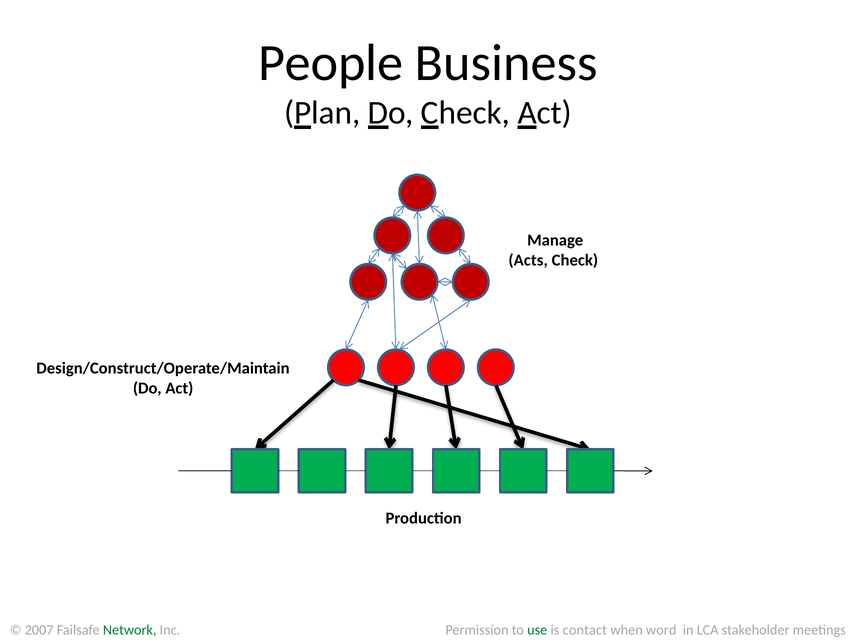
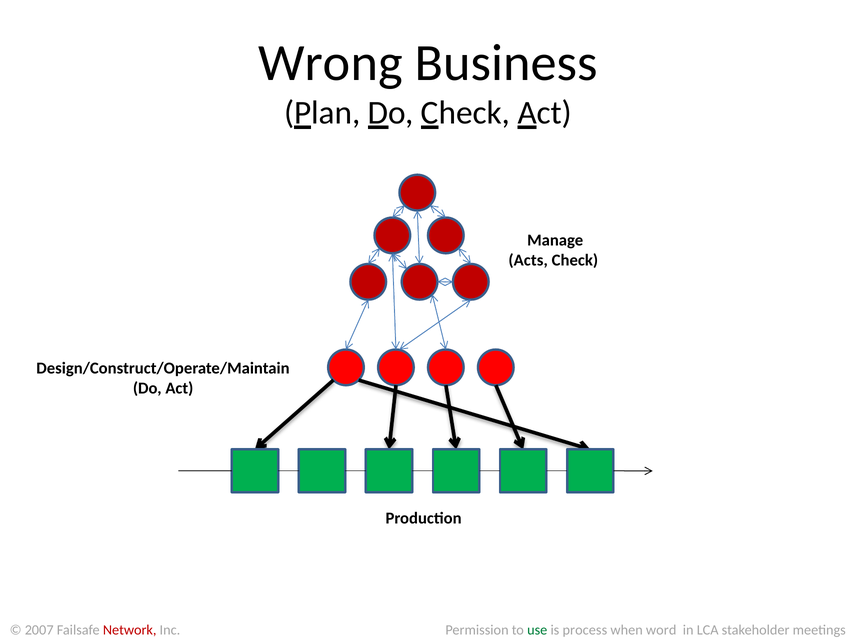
People: People -> Wrong
Network colour: green -> red
contact: contact -> process
